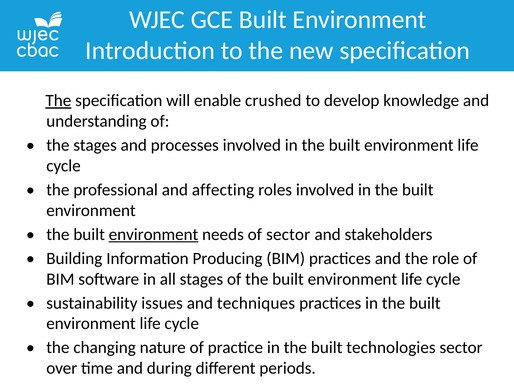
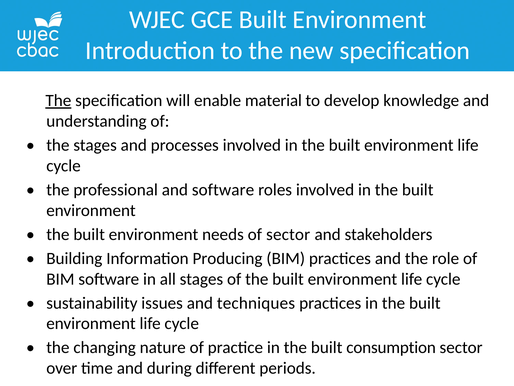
crushed: crushed -> material
and affecting: affecting -> software
environment at (154, 234) underline: present -> none
technologies: technologies -> consumption
